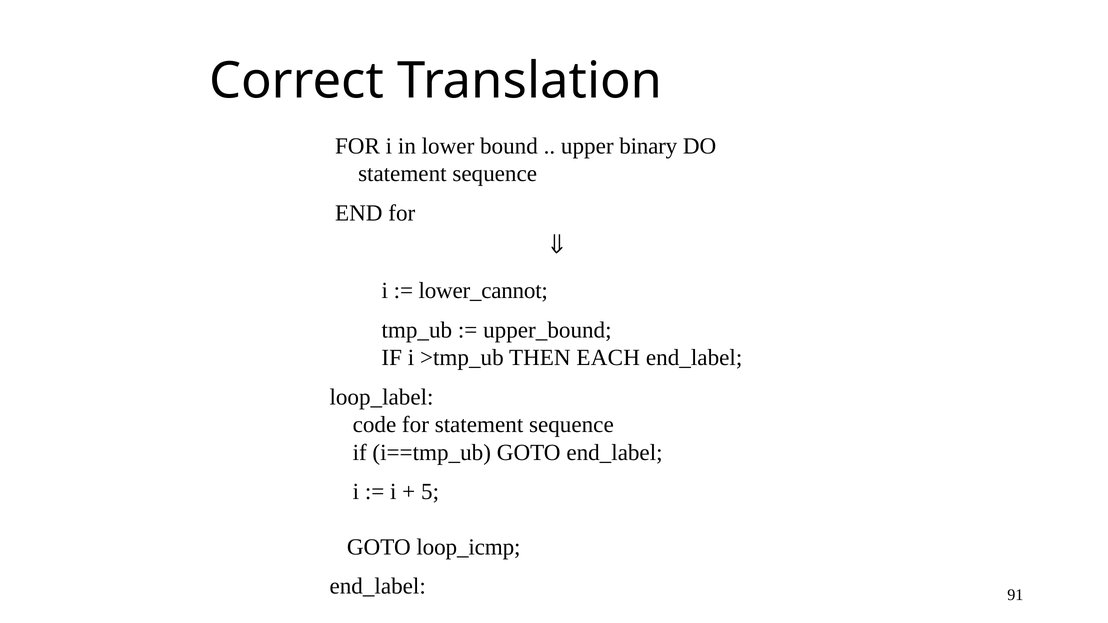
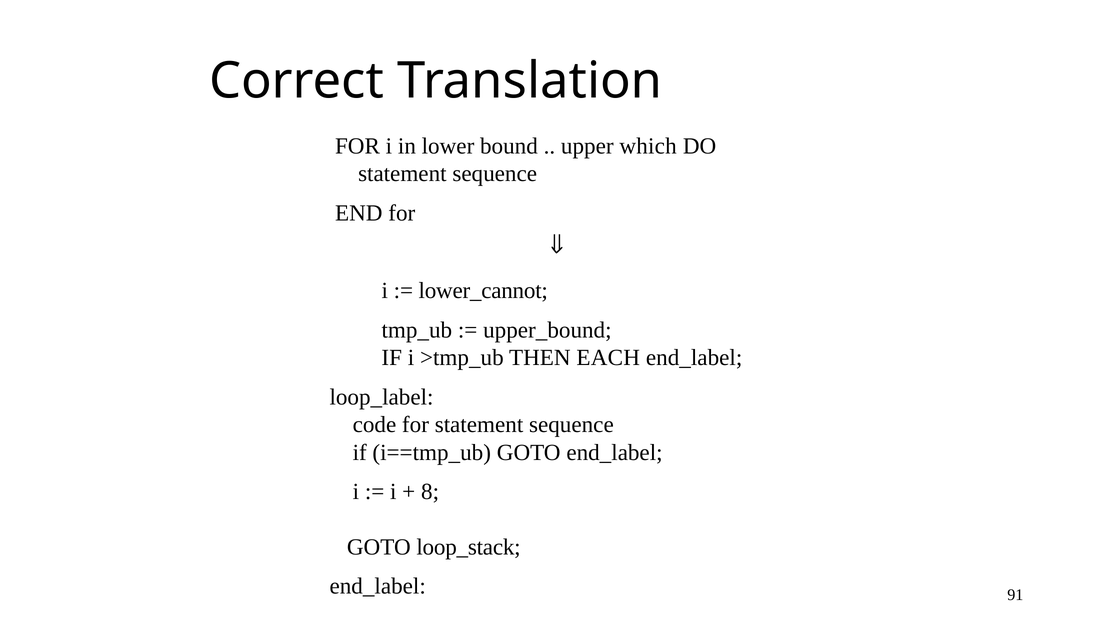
binary: binary -> which
5: 5 -> 8
loop_icmp: loop_icmp -> loop_stack
